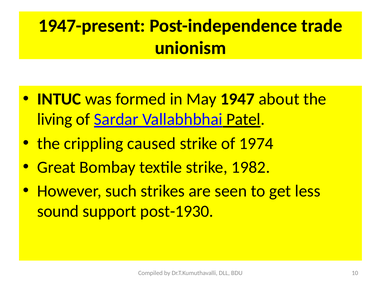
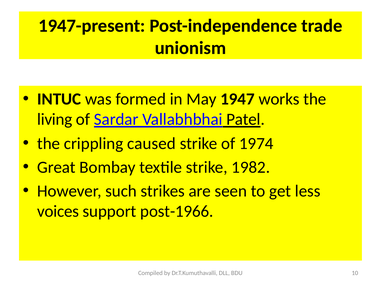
about: about -> works
sound: sound -> voices
post-1930: post-1930 -> post-1966
